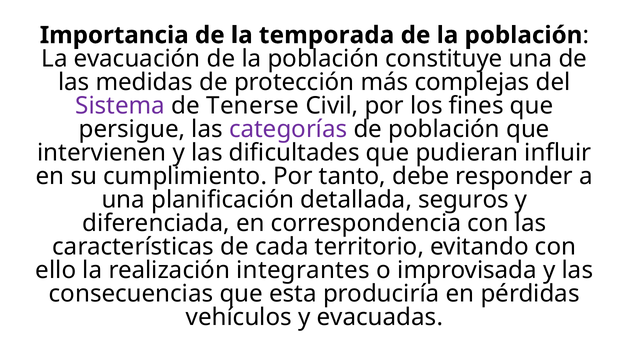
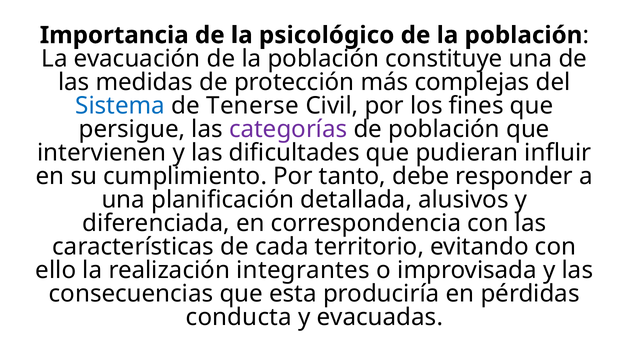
temporada: temporada -> psicológico
Sistema colour: purple -> blue
seguros: seguros -> alusivos
vehículos: vehículos -> conducta
